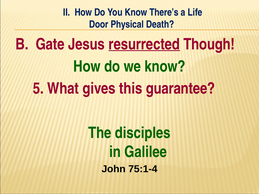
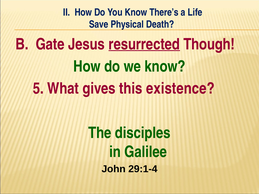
Door: Door -> Save
guarantee: guarantee -> existence
75:1-4: 75:1-4 -> 29:1-4
